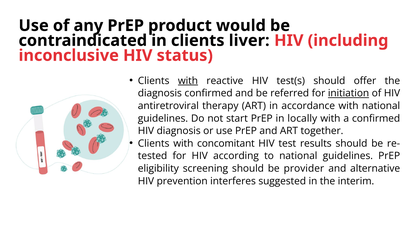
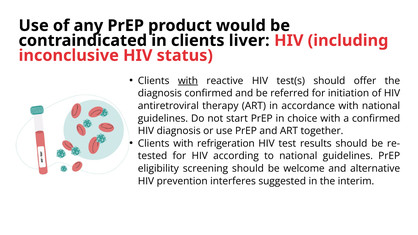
initiation underline: present -> none
locally: locally -> choice
concomitant: concomitant -> refrigeration
provider: provider -> welcome
